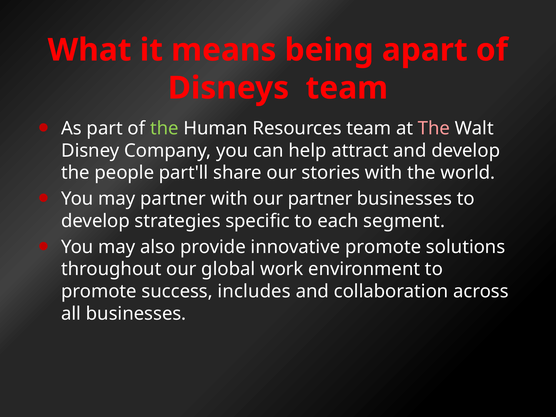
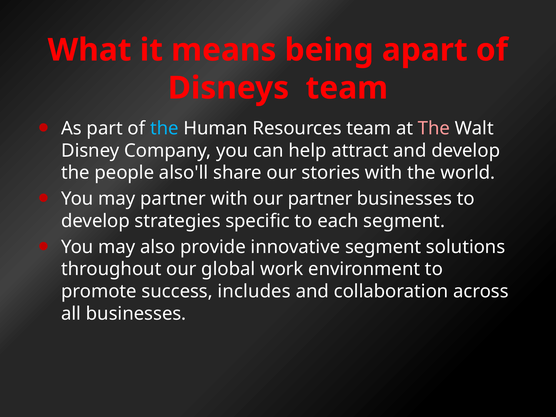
the at (164, 128) colour: light green -> light blue
part'll: part'll -> also'll
innovative promote: promote -> segment
